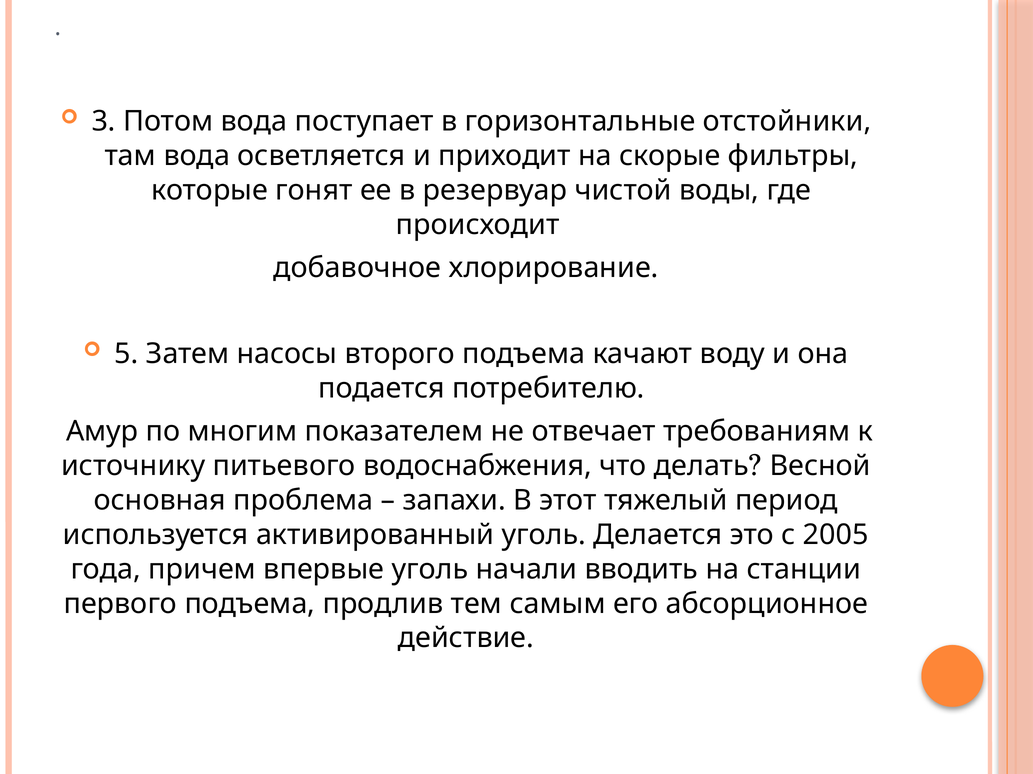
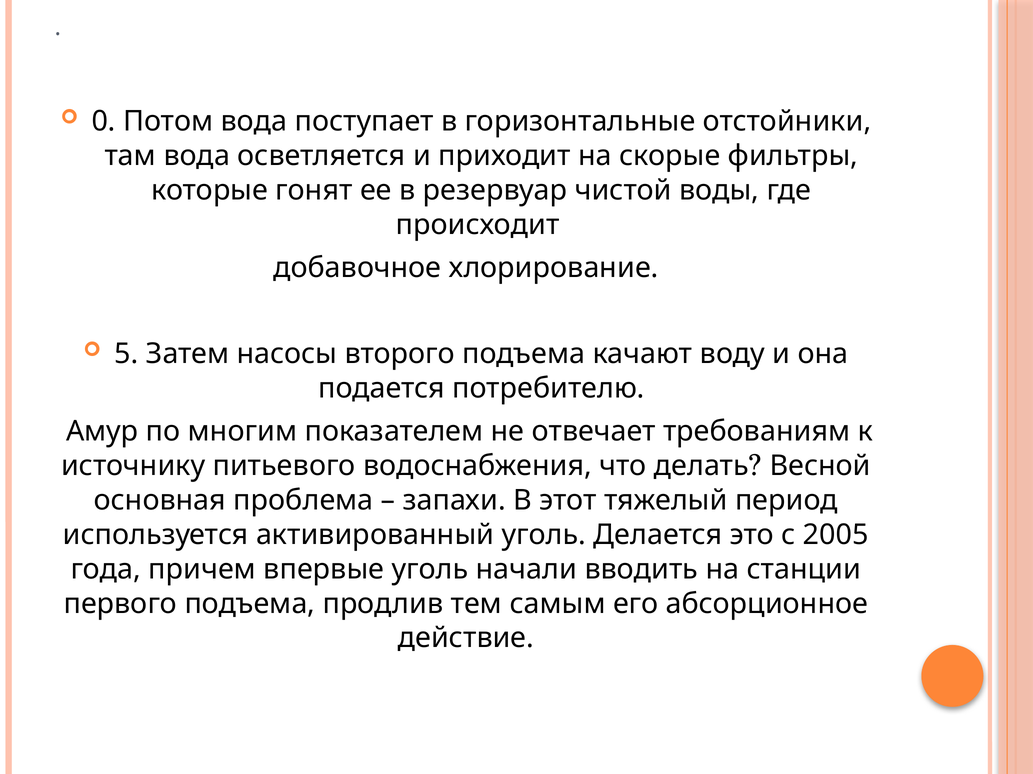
3: 3 -> 0
